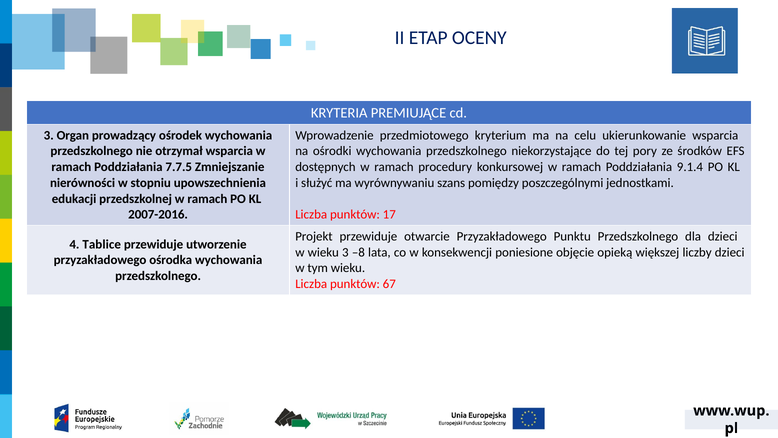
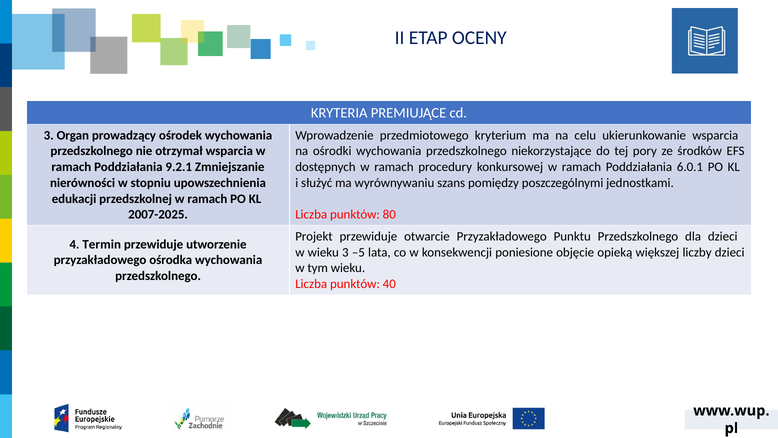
7.7.5: 7.7.5 -> 9.2.1
9.1.4: 9.1.4 -> 6.0.1
2007-2016: 2007-2016 -> 2007-2025
17: 17 -> 80
Tablice: Tablice -> Termin
–8: –8 -> –5
67: 67 -> 40
